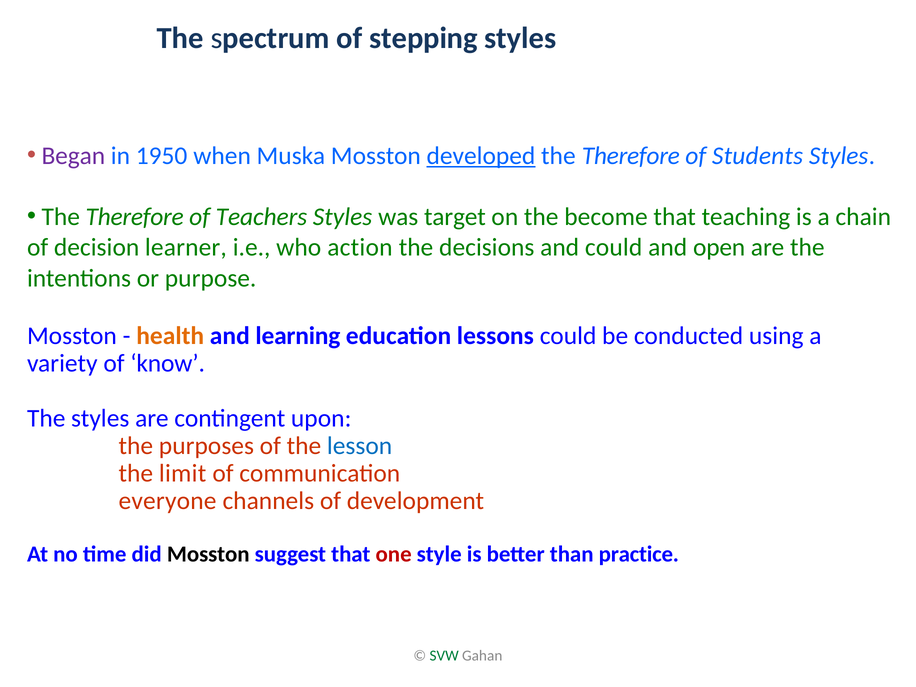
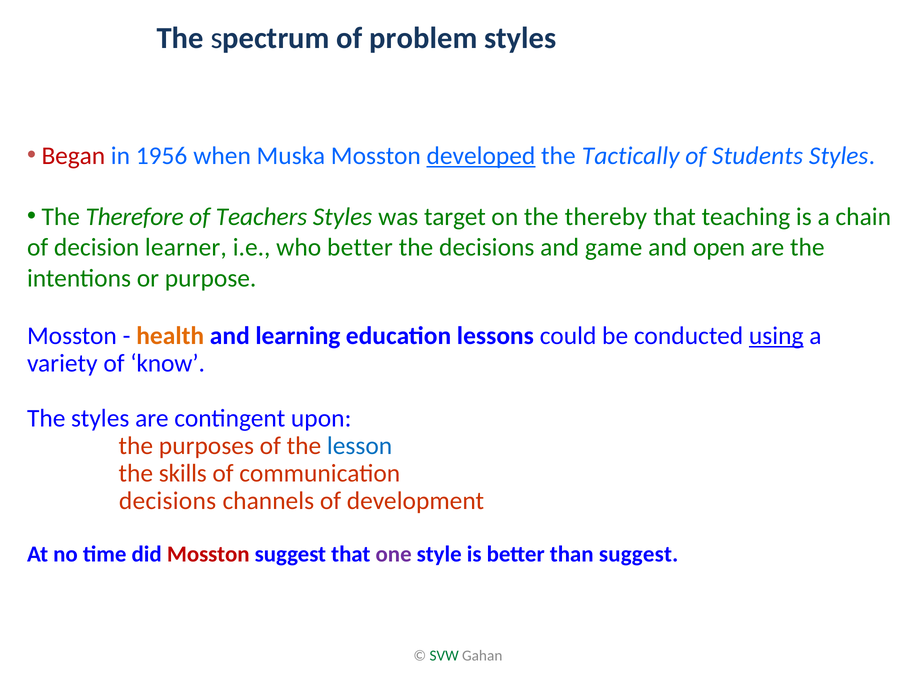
stepping: stepping -> problem
Began colour: purple -> red
1950: 1950 -> 1956
Therefore at (631, 156): Therefore -> Tactically
become: become -> thereby
who action: action -> better
and could: could -> game
using underline: none -> present
limit: limit -> skills
everyone at (168, 501): everyone -> decisions
Mosston at (208, 554) colour: black -> red
one colour: red -> purple
than practice: practice -> suggest
